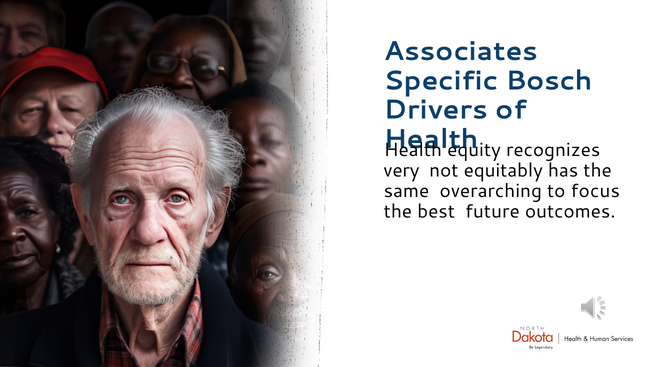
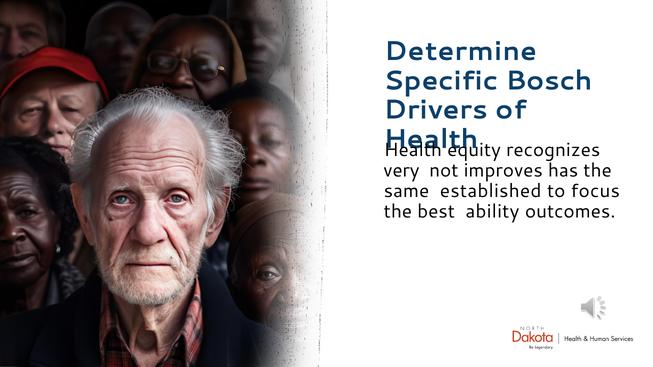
Associates: Associates -> Determine
equitably: equitably -> improves
overarching: overarching -> established
future: future -> ability
